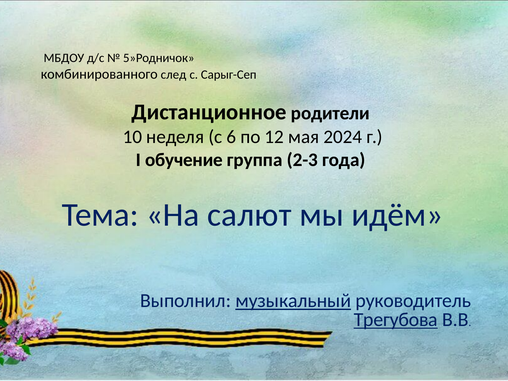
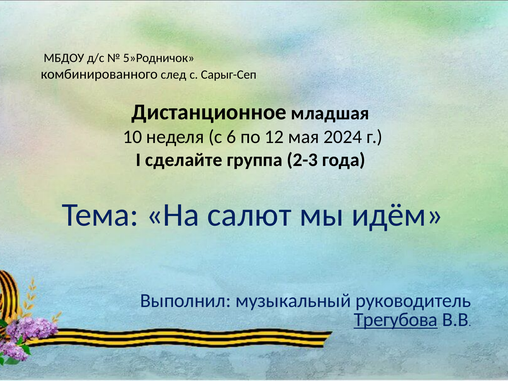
родители: родители -> младшая
обучение: обучение -> сделайте
музыкальный underline: present -> none
